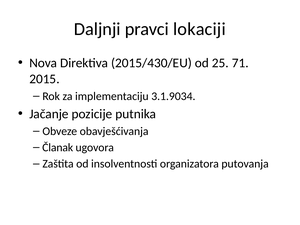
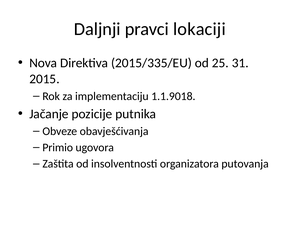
2015/430/EU: 2015/430/EU -> 2015/335/EU
71: 71 -> 31
3.1.9034: 3.1.9034 -> 1.1.9018
Članak: Članak -> Primio
